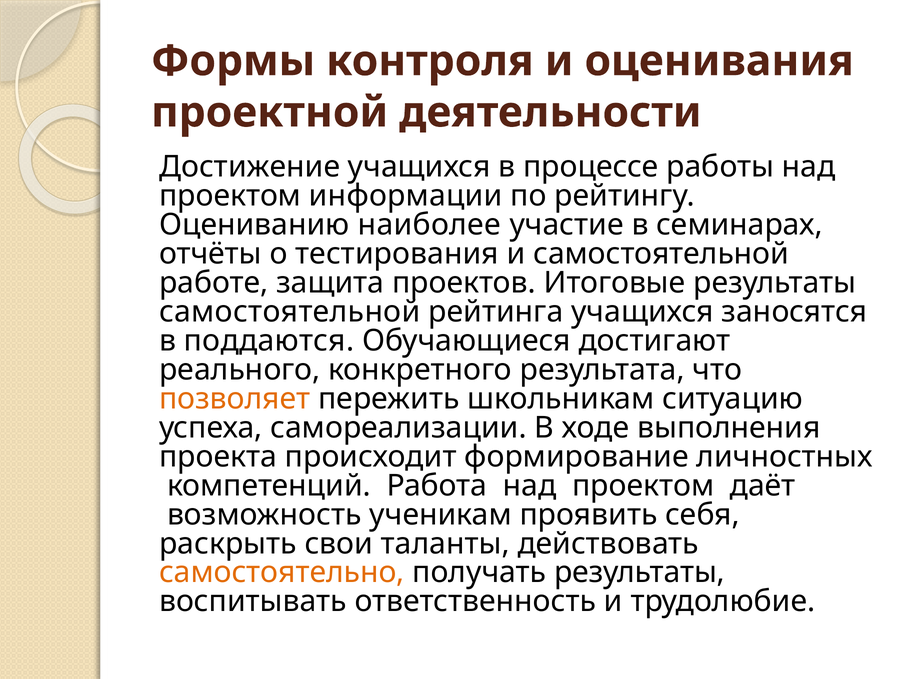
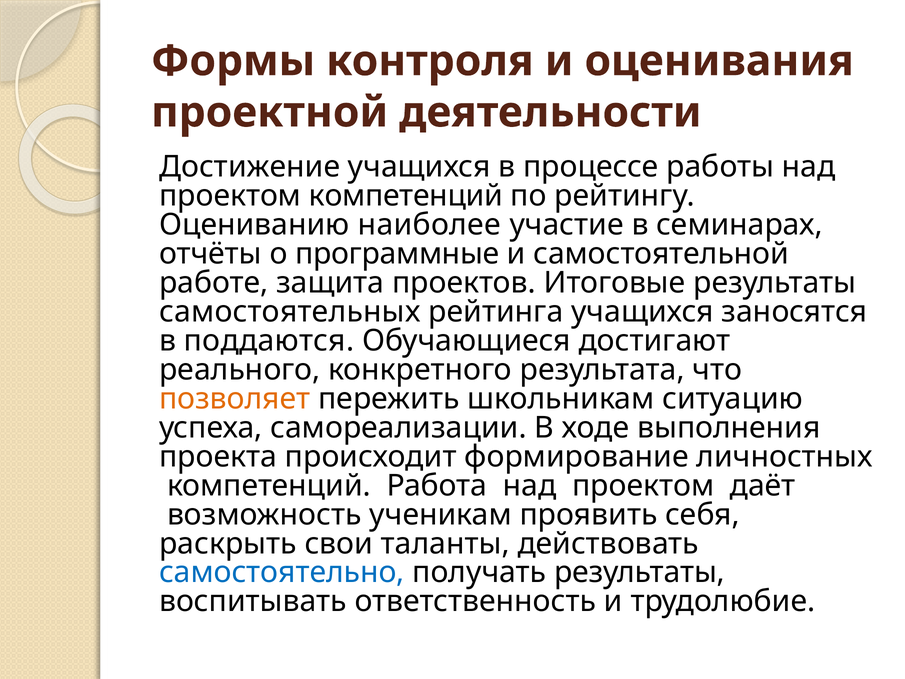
проектом информации: информации -> компетенций
тестирования: тестирования -> программные
самостоятельной at (290, 312): самостоятельной -> самостоятельных
самостоятельно colour: orange -> blue
